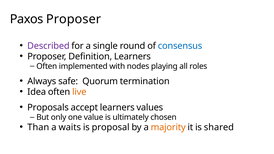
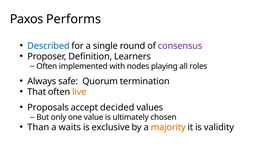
Paxos Proposer: Proposer -> Performs
Described colour: purple -> blue
consensus colour: blue -> purple
Idea: Idea -> That
accept learners: learners -> decided
proposal: proposal -> exclusive
shared: shared -> validity
